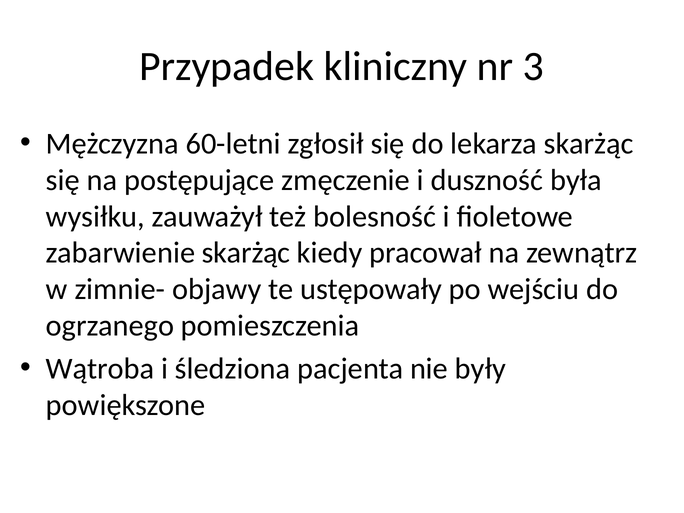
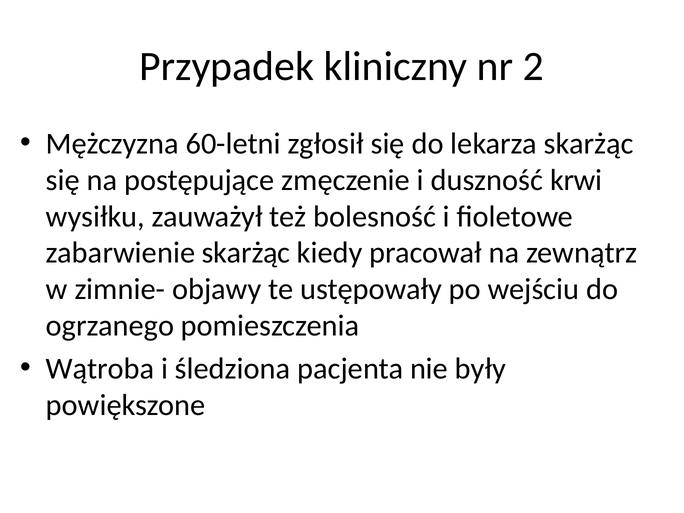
3: 3 -> 2
była: była -> krwi
